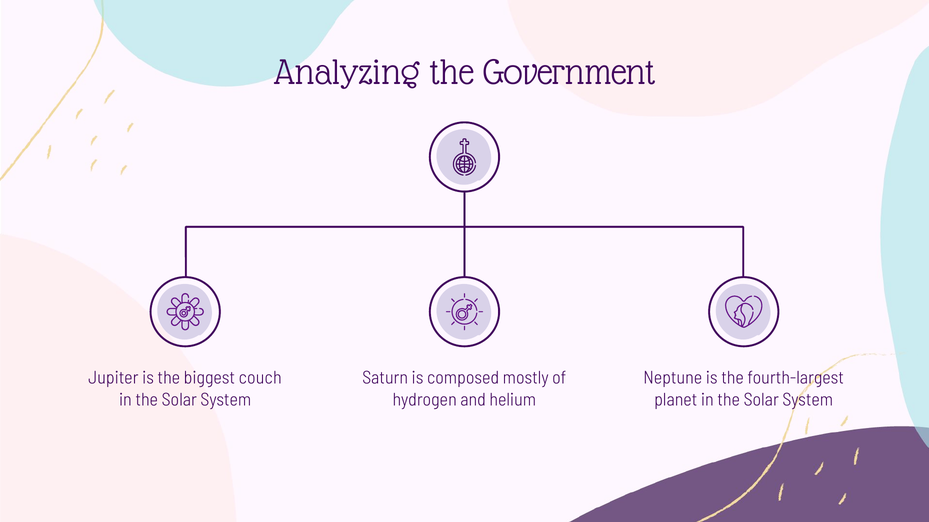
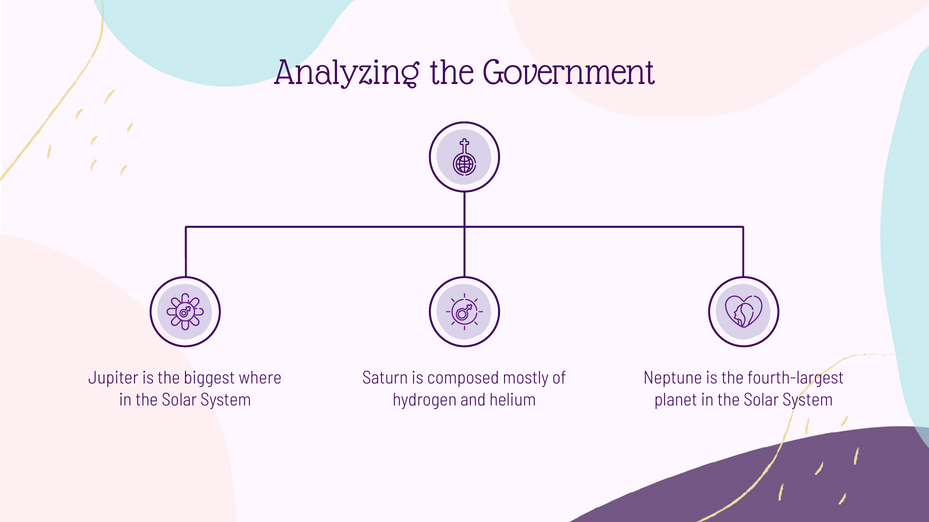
couch: couch -> where
